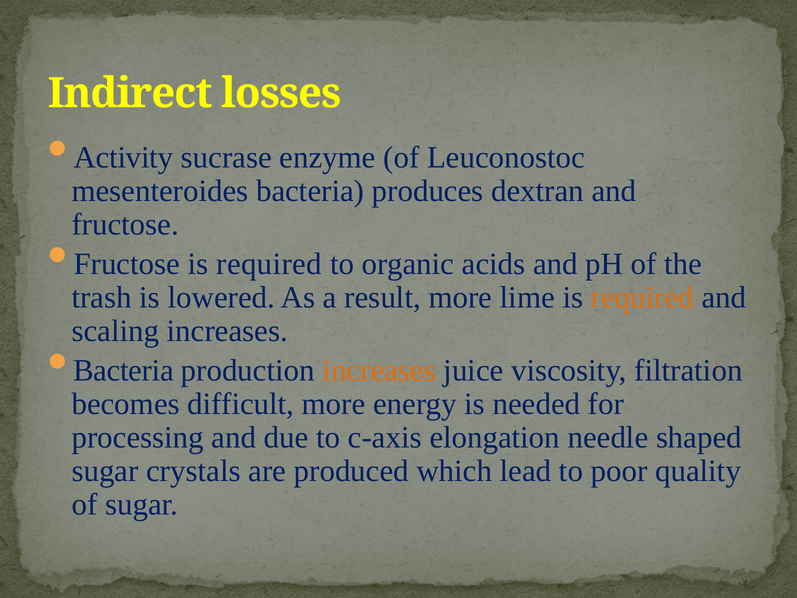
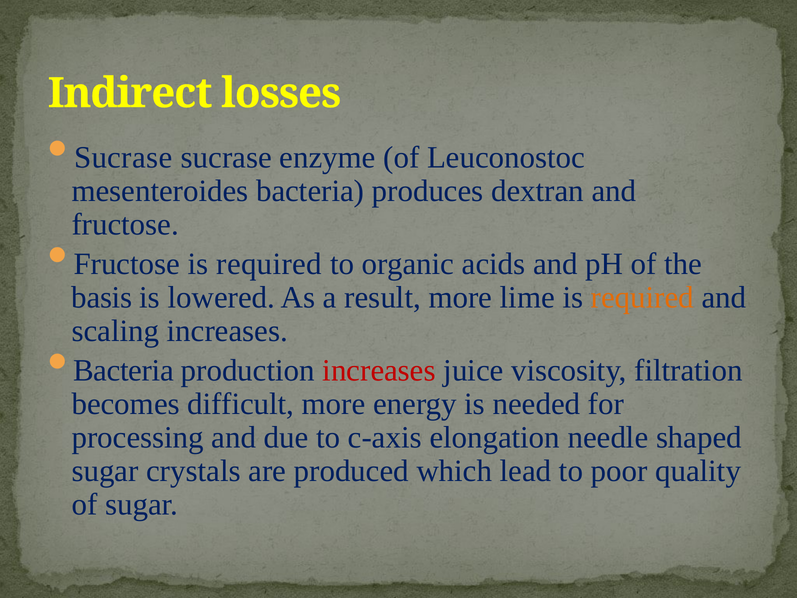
Activity at (123, 158): Activity -> Sucrase
trash: trash -> basis
increases at (379, 370) colour: orange -> red
